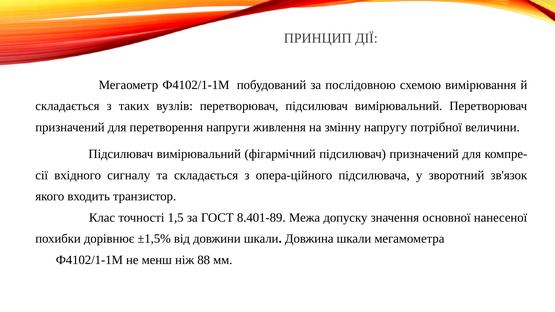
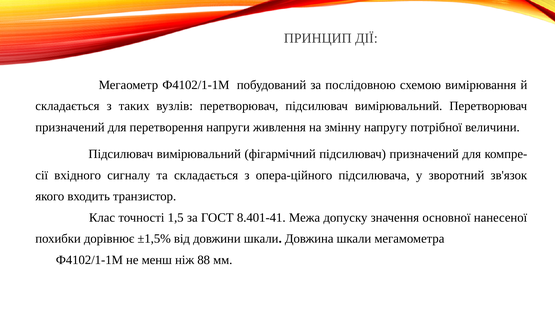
8.401-89: 8.401-89 -> 8.401-41
